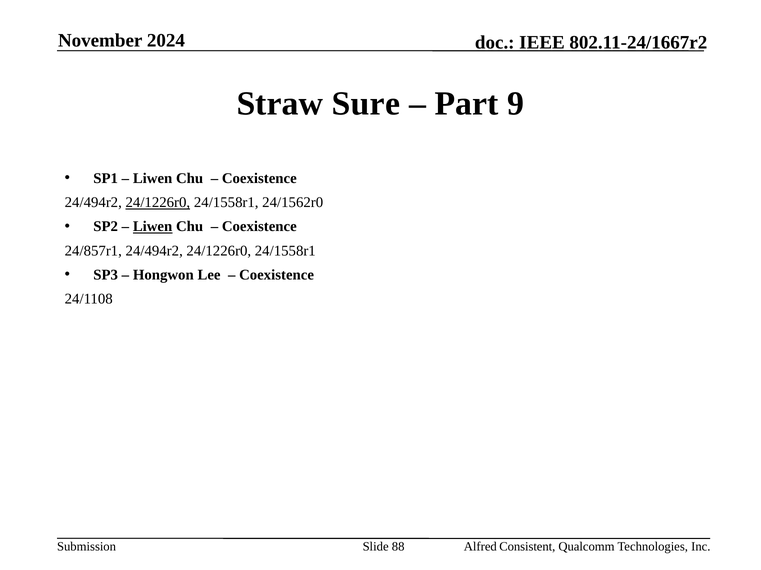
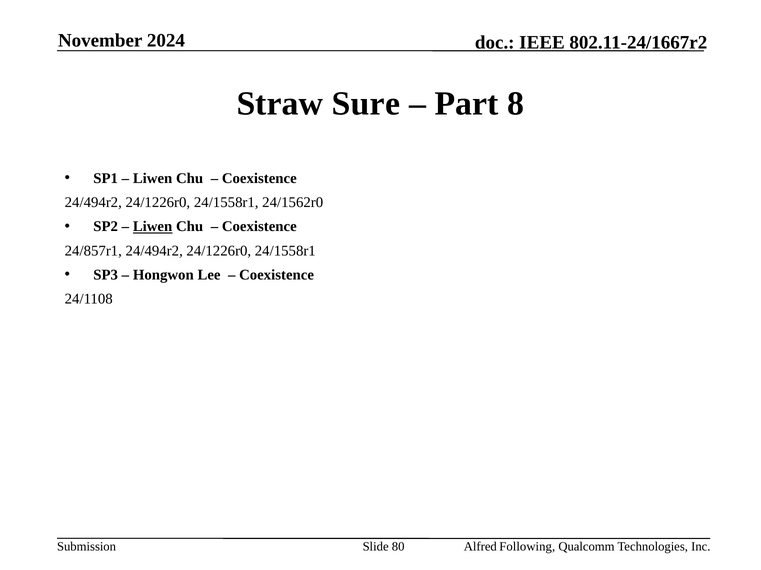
9: 9 -> 8
24/1226r0 at (158, 203) underline: present -> none
88: 88 -> 80
Consistent: Consistent -> Following
